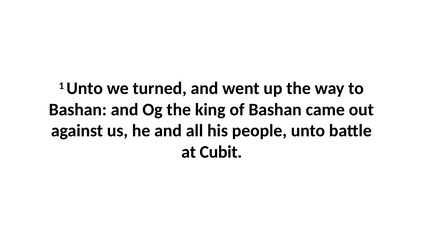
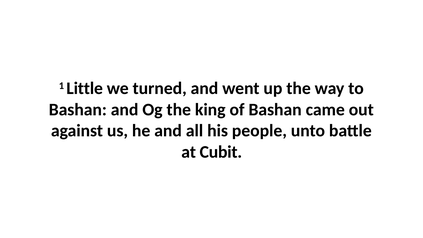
1 Unto: Unto -> Little
